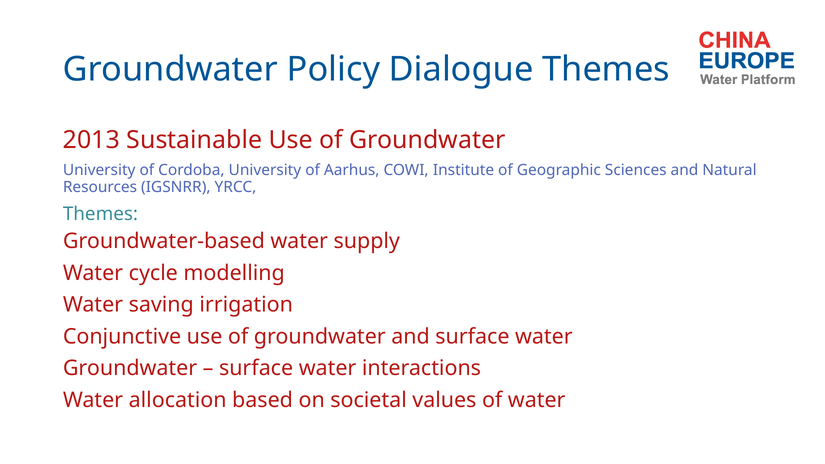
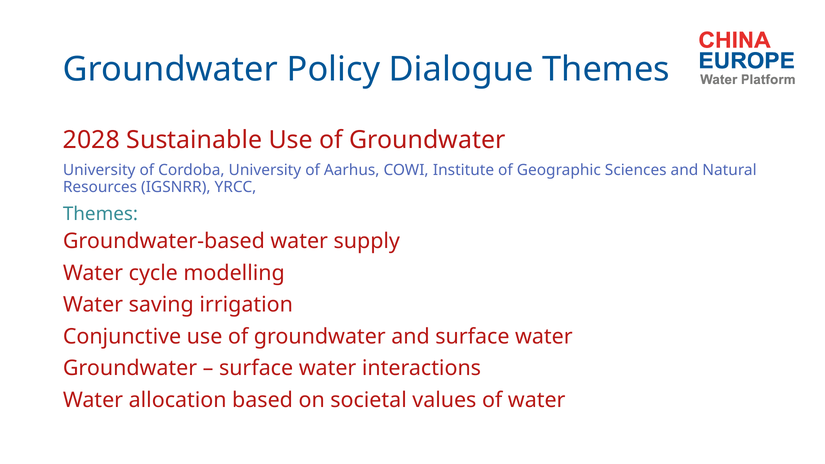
2013: 2013 -> 2028
